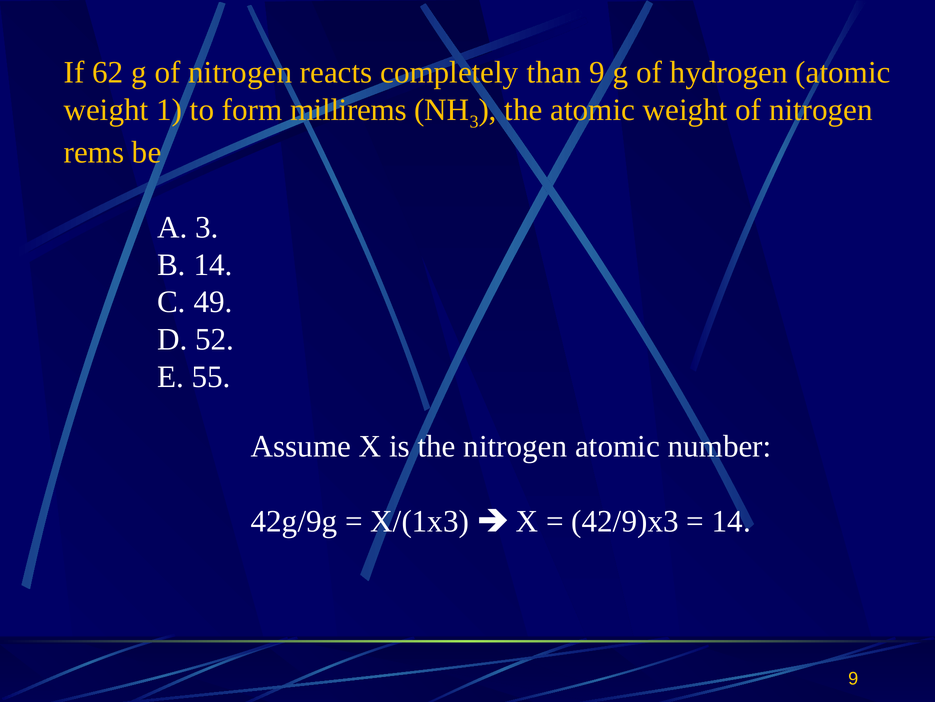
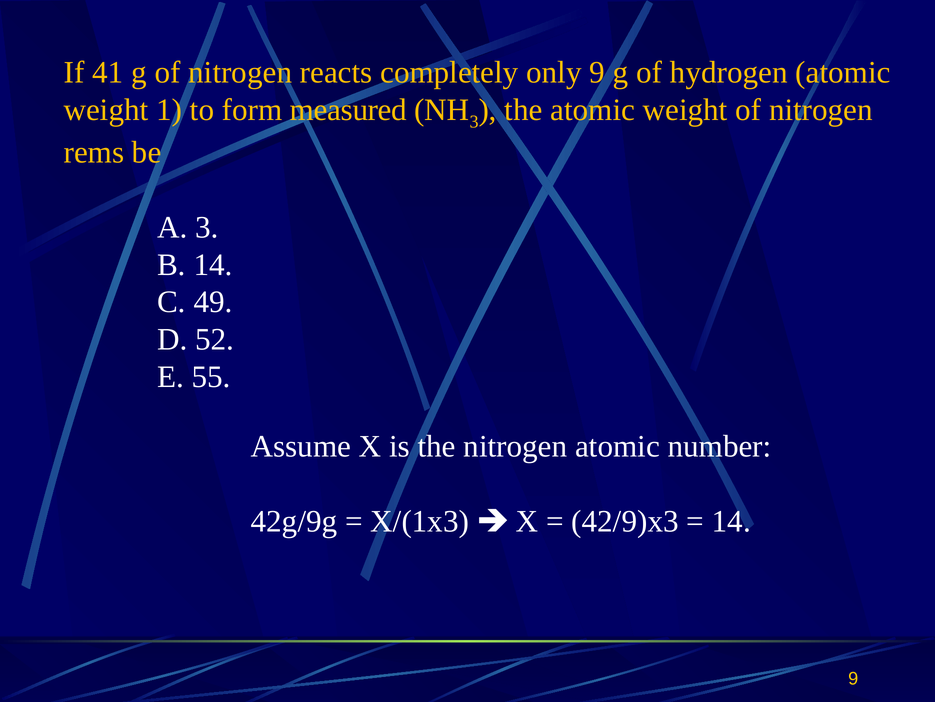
62: 62 -> 41
than: than -> only
millirems: millirems -> measured
